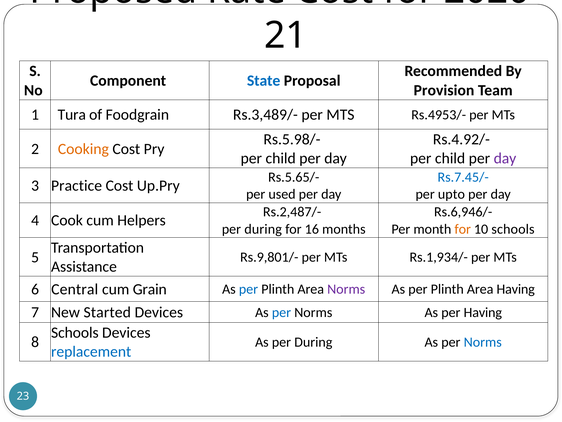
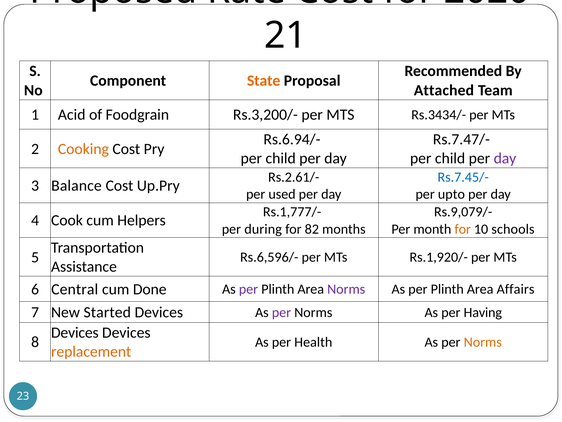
State colour: blue -> orange
Provision: Provision -> Attached
Tura: Tura -> Acid
Rs.3,489/-: Rs.3,489/- -> Rs.3,200/-
Rs.4953/-: Rs.4953/- -> Rs.3434/-
Rs.5.98/-: Rs.5.98/- -> Rs.6.94/-
Rs.4.92/-: Rs.4.92/- -> Rs.7.47/-
Rs.5.65/-: Rs.5.65/- -> Rs.2.61/-
Practice: Practice -> Balance
Rs.2,487/-: Rs.2,487/- -> Rs.1,777/-
Rs.6,946/-: Rs.6,946/- -> Rs.9,079/-
16: 16 -> 82
Rs.9,801/-: Rs.9,801/- -> Rs.6,596/-
Rs.1,934/-: Rs.1,934/- -> Rs.1,920/-
Grain: Grain -> Done
per at (248, 289) colour: blue -> purple
Area Having: Having -> Affairs
per at (281, 312) colour: blue -> purple
Schools at (75, 332): Schools -> Devices
As per During: During -> Health
Norms at (483, 342) colour: blue -> orange
replacement colour: blue -> orange
